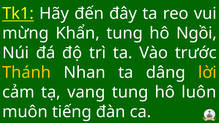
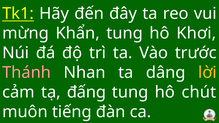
Ngồi: Ngồi -> Khơi
Thánh colour: yellow -> pink
vang: vang -> đấng
luôn: luôn -> chút
